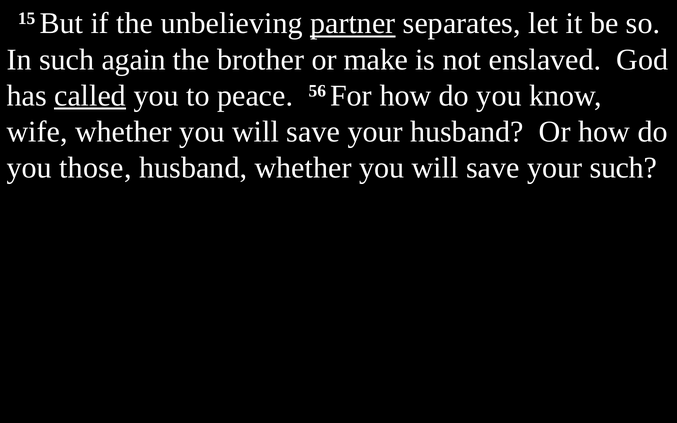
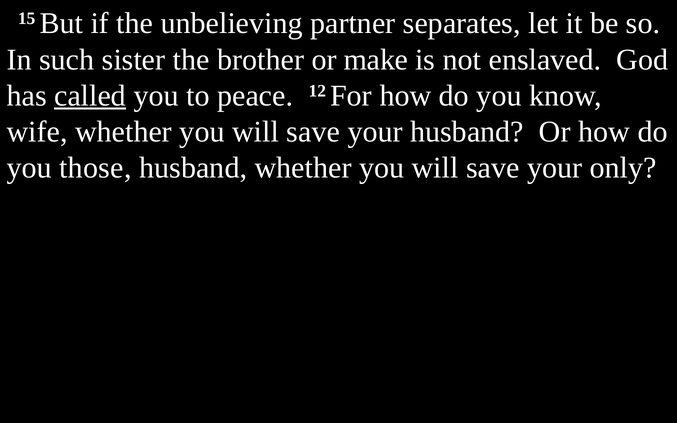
partner underline: present -> none
again: again -> sister
56: 56 -> 12
your such: such -> only
